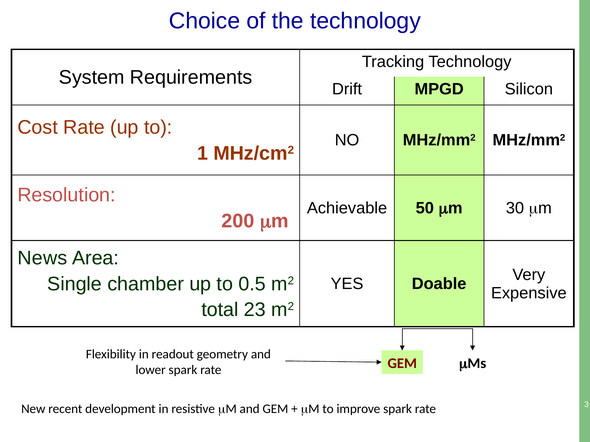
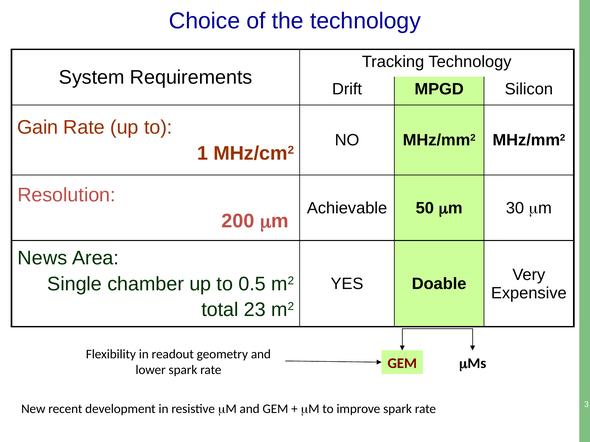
Cost: Cost -> Gain
